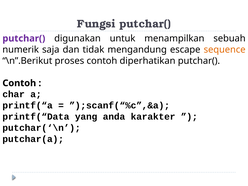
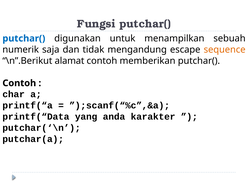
putchar( at (24, 38) colour: purple -> blue
proses: proses -> alamat
diperhatikan: diperhatikan -> memberikan
